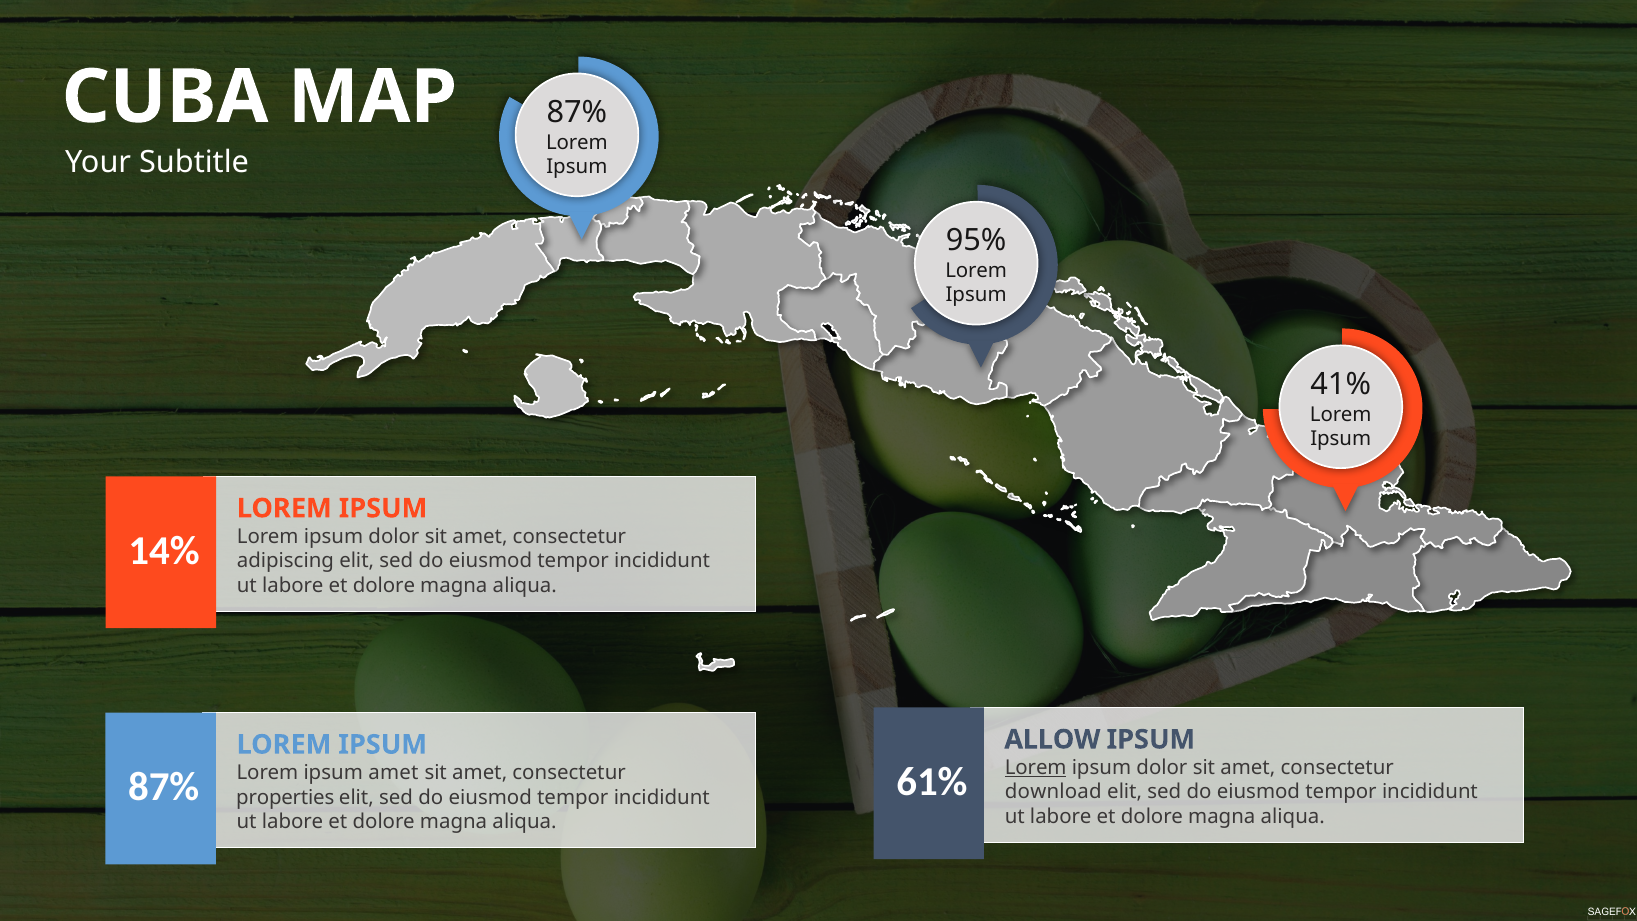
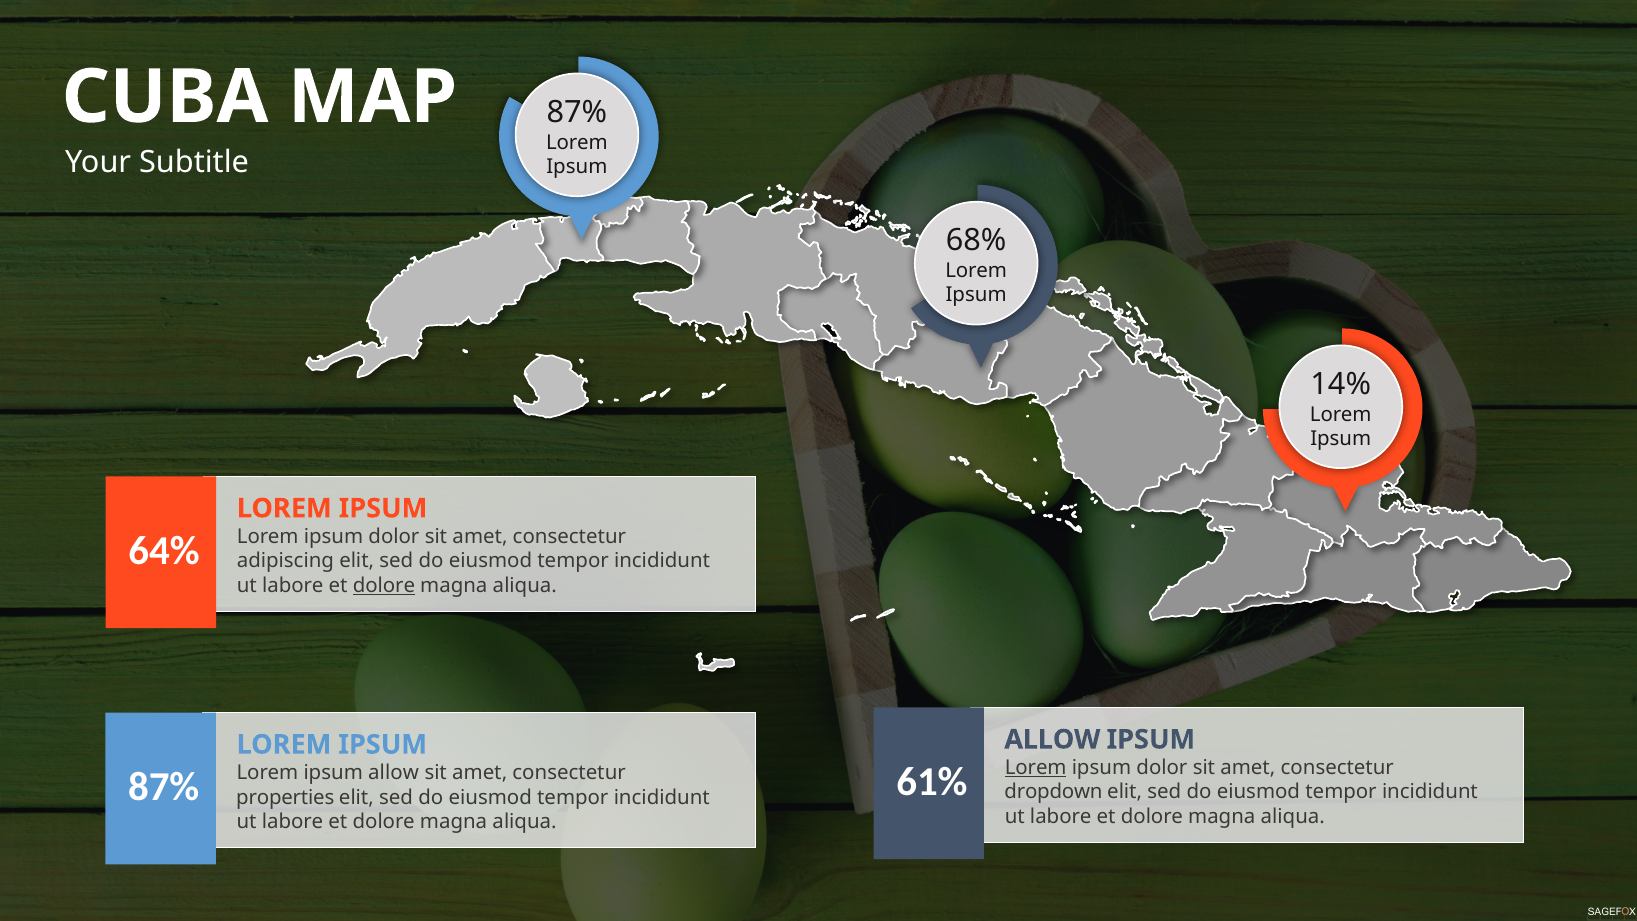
95%: 95% -> 68%
41%: 41% -> 14%
14%: 14% -> 64%
dolore at (384, 586) underline: none -> present
ipsum amet: amet -> allow
download: download -> dropdown
